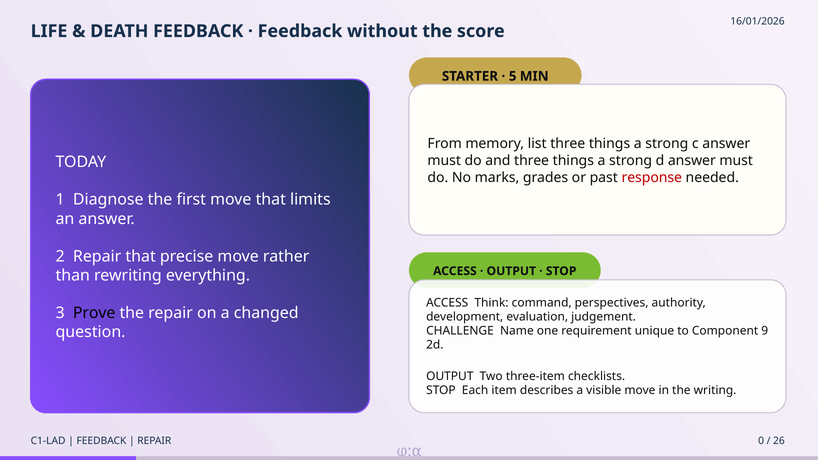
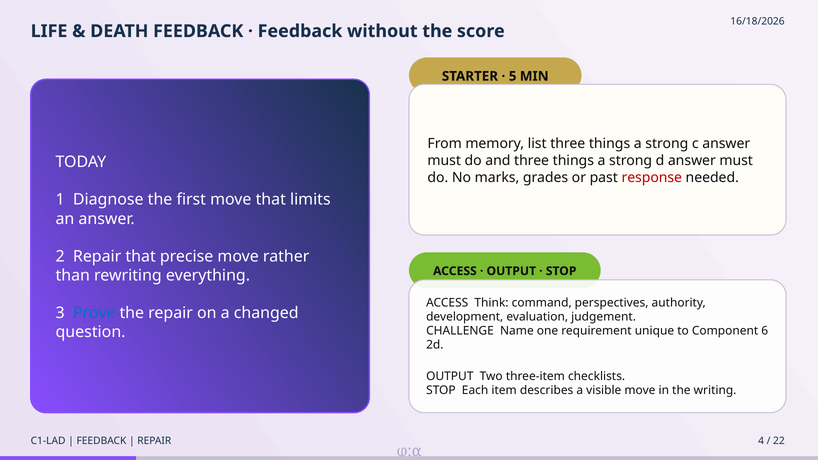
16/01/2026: 16/01/2026 -> 16/18/2026
Prove colour: black -> blue
9: 9 -> 6
0: 0 -> 4
26: 26 -> 22
